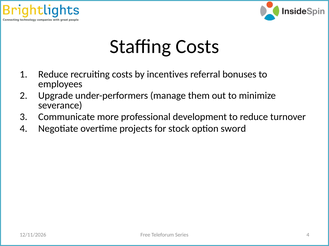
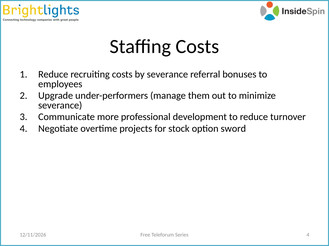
by incentives: incentives -> severance
